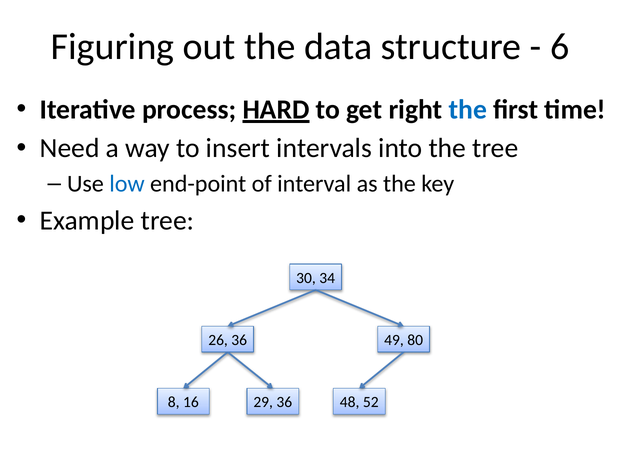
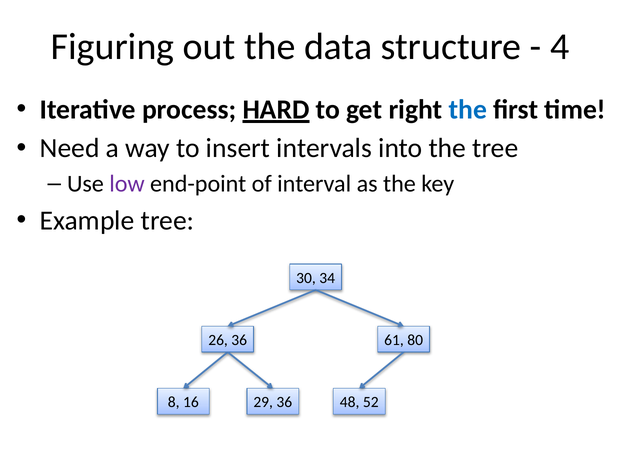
6: 6 -> 4
low colour: blue -> purple
49: 49 -> 61
